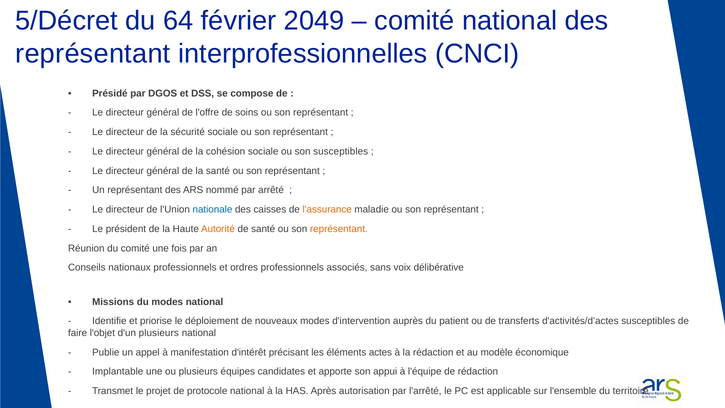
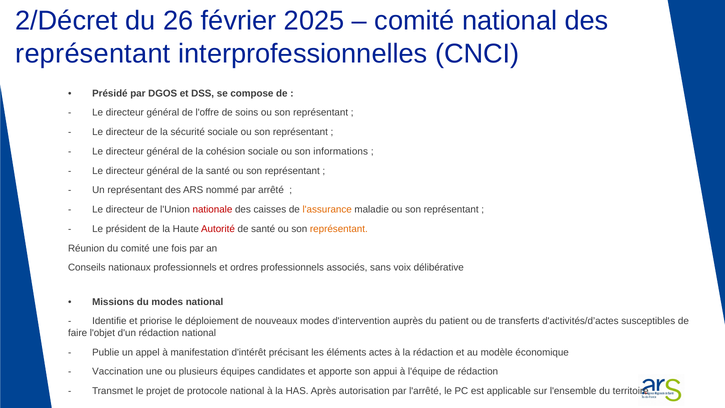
5/Décret: 5/Décret -> 2/Décret
64: 64 -> 26
2049: 2049 -> 2025
son susceptibles: susceptibles -> informations
nationale colour: blue -> red
Autorité colour: orange -> red
d'un plusieurs: plusieurs -> rédaction
Implantable: Implantable -> Vaccination
